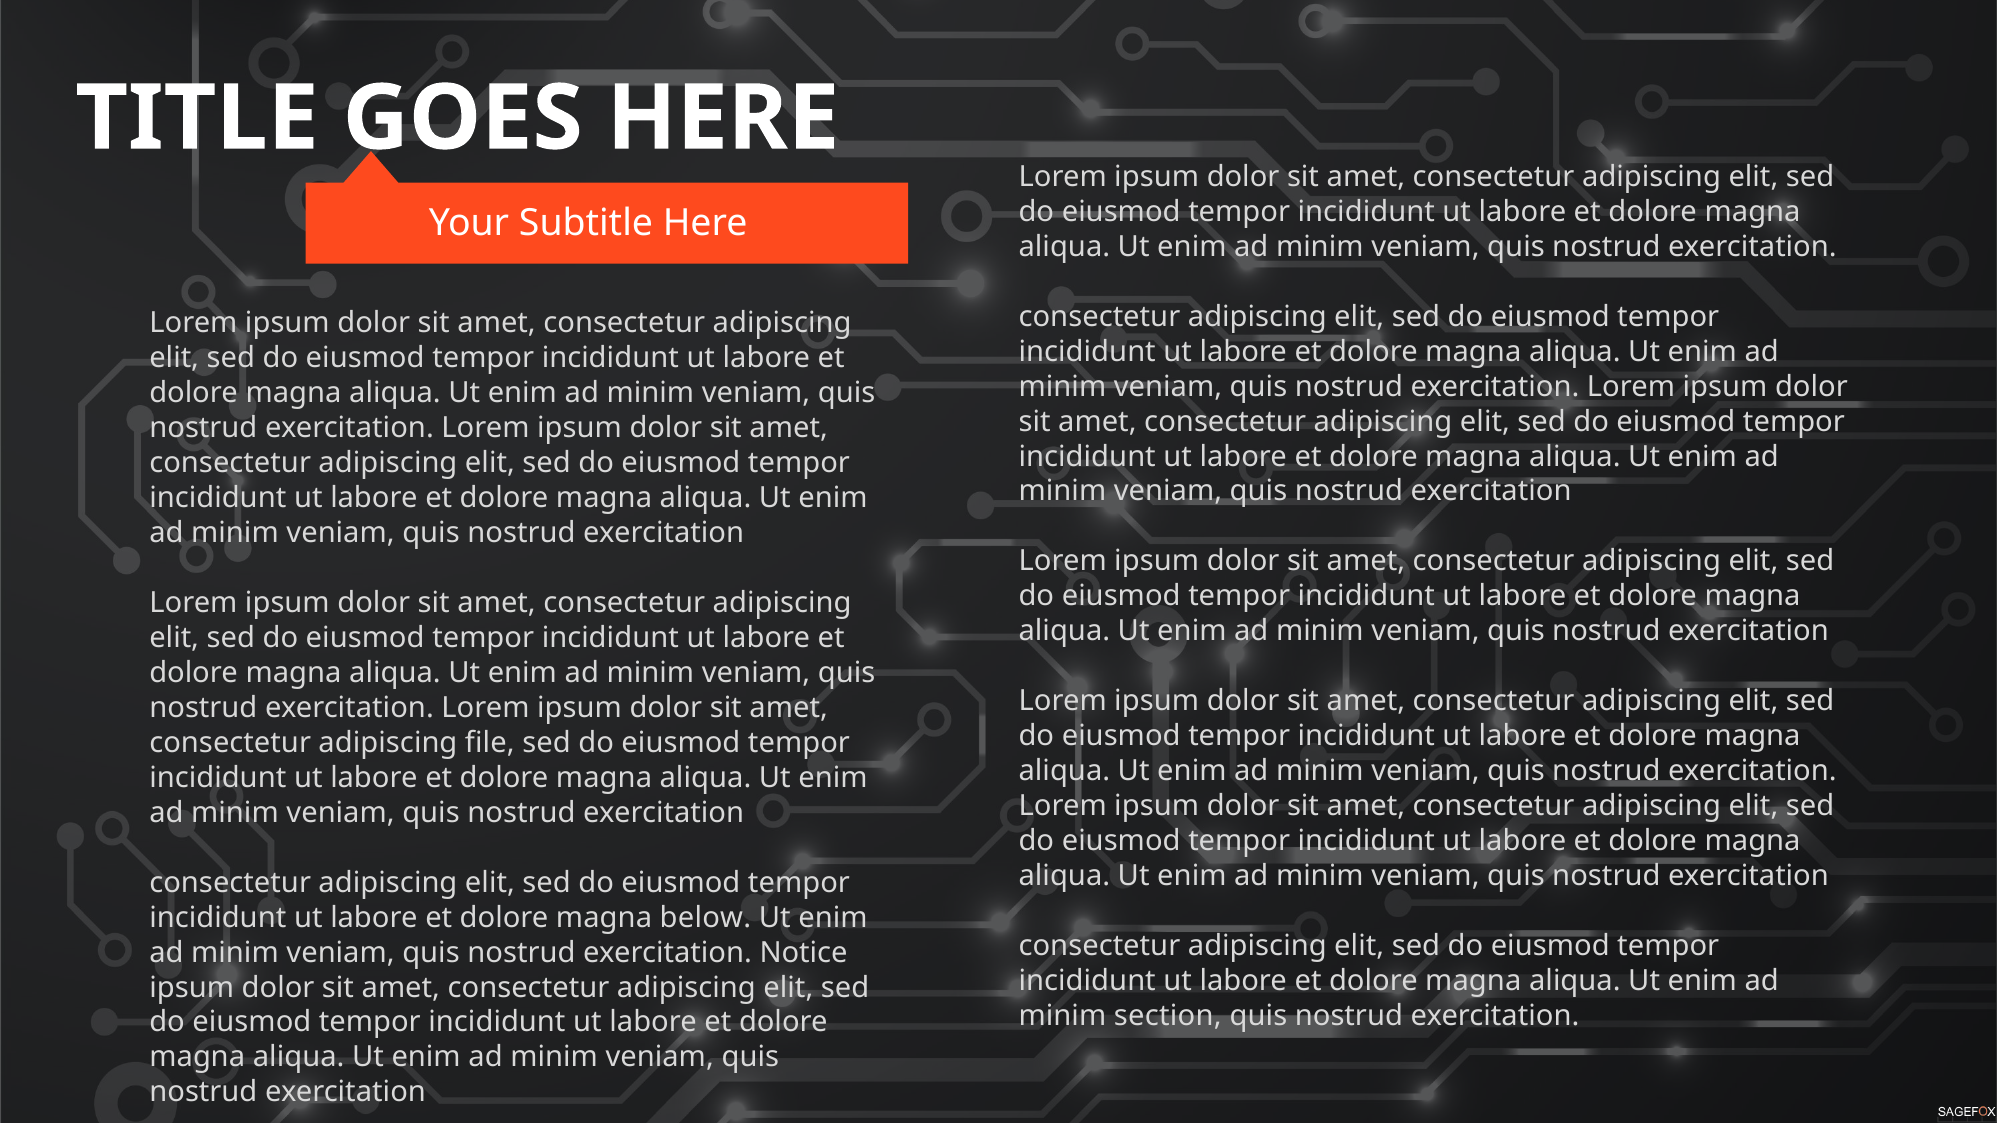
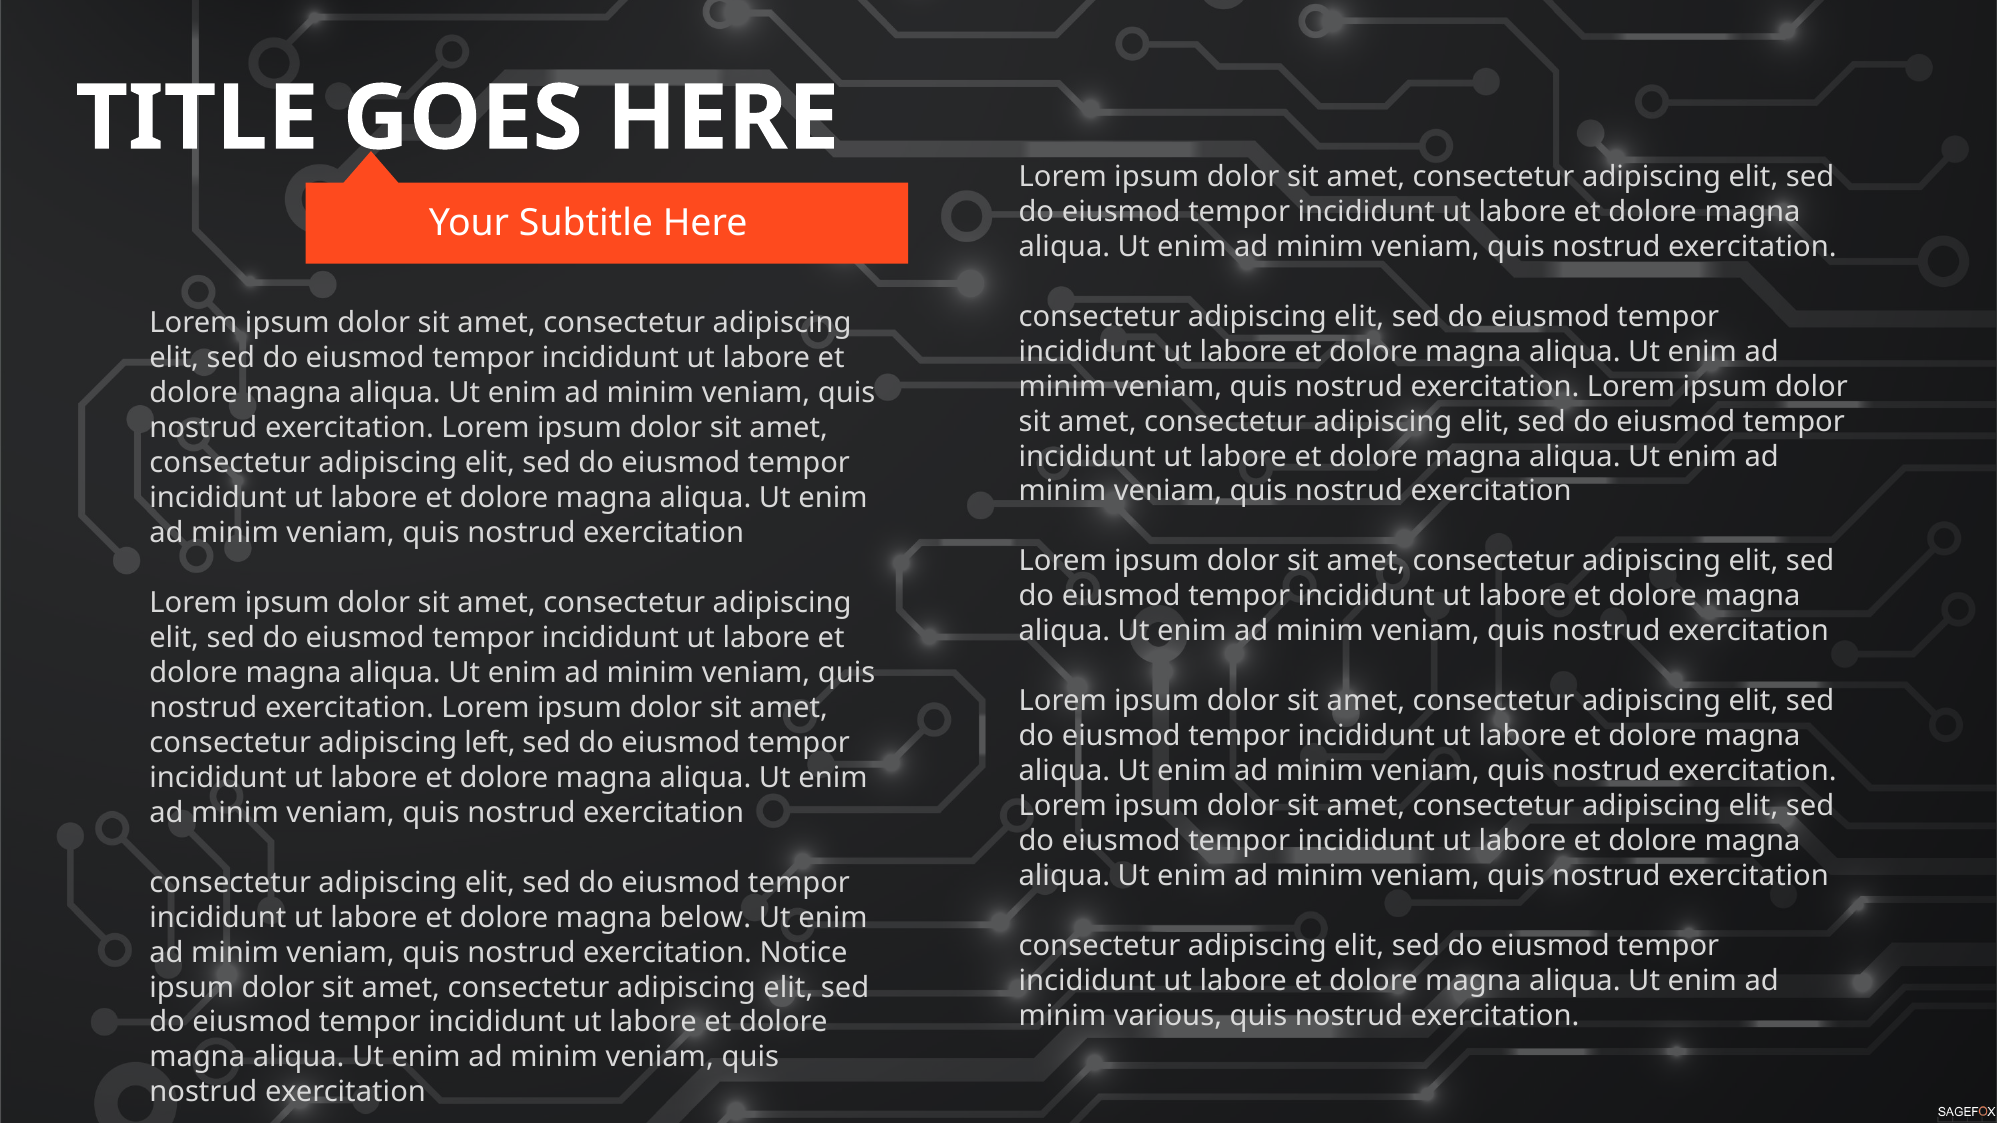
file: file -> left
section: section -> various
